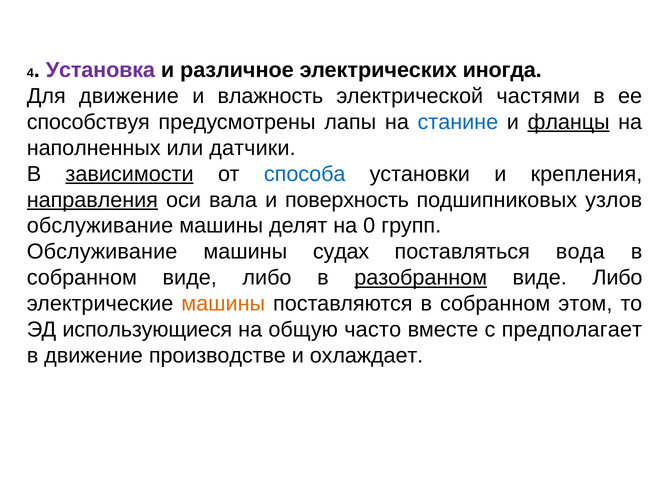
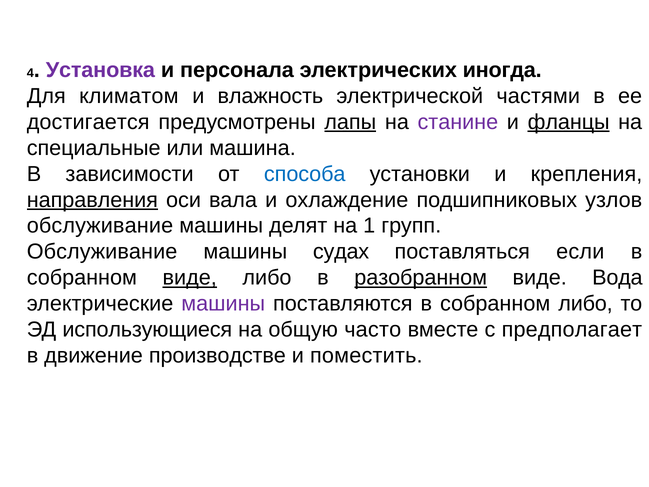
различное: различное -> персонала
Для движение: движение -> климатом
способствуя: способствуя -> достигается
лапы underline: none -> present
станине colour: blue -> purple
наполненных: наполненных -> специальные
датчики: датчики -> машина
зависимости underline: present -> none
поверхность: поверхность -> охлаждение
0: 0 -> 1
вода: вода -> если
виде at (190, 278) underline: none -> present
Либо at (617, 278): Либо -> Вода
машины at (223, 304) colour: orange -> purple
собранном этом: этом -> либо
охлаждает: охлаждает -> поместить
